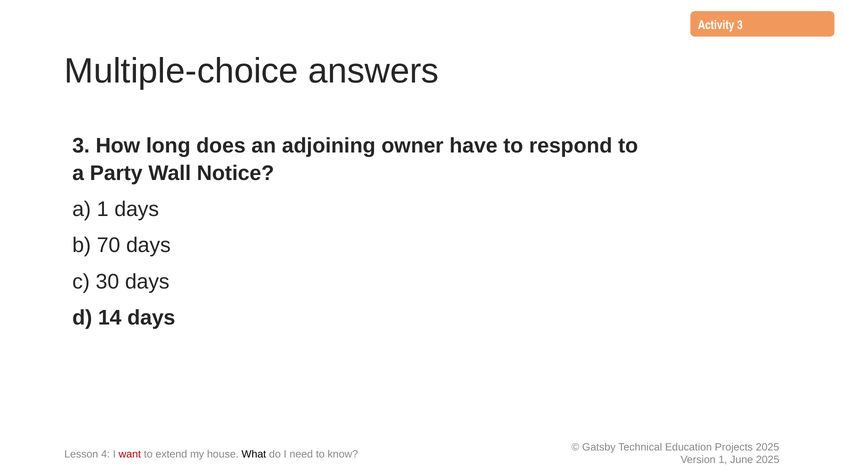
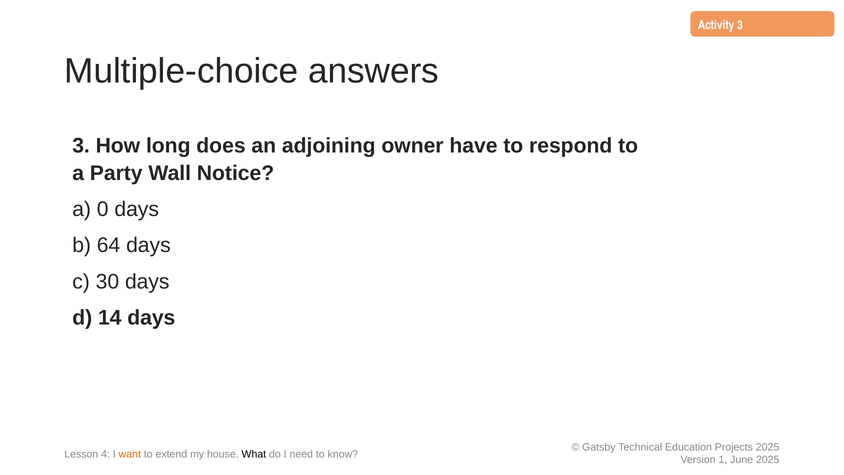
a 1: 1 -> 0
70: 70 -> 64
want colour: red -> orange
